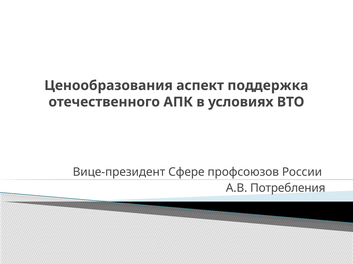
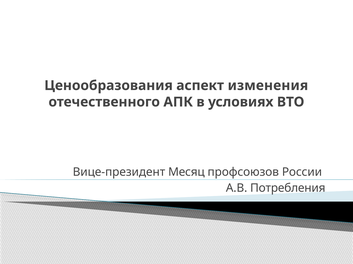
поддержка: поддержка -> изменения
Сфере: Сфере -> Месяц
